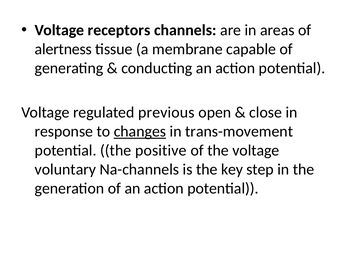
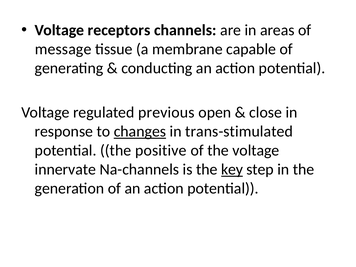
alertness: alertness -> message
trans-movement: trans-movement -> trans-stimulated
voluntary: voluntary -> innervate
key underline: none -> present
